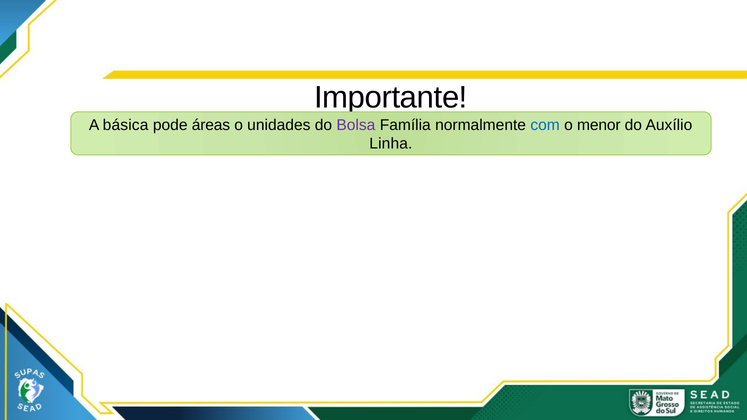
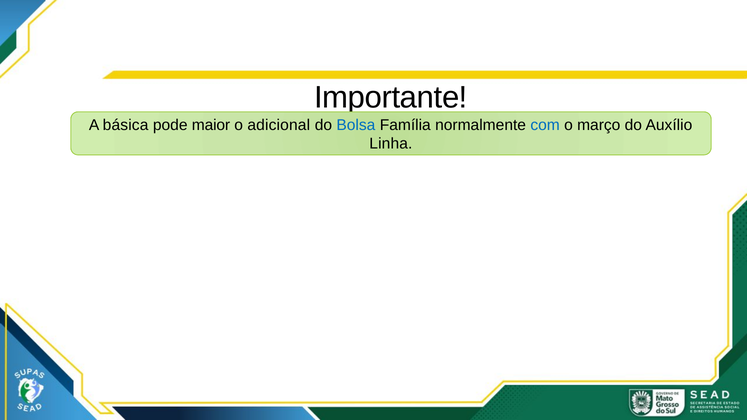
áreas: áreas -> maior
unidades: unidades -> adicional
Bolsa colour: purple -> blue
menor: menor -> março
